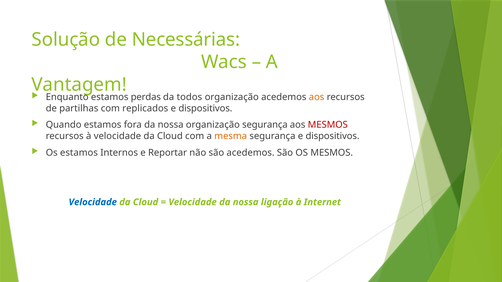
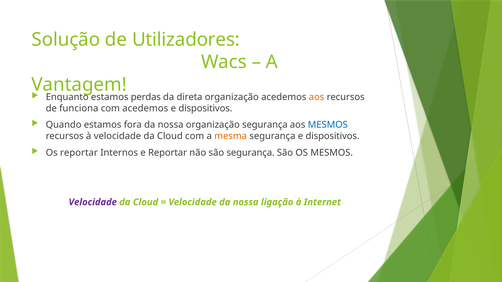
Necessárias: Necessárias -> Utilizadores
todos: todos -> direta
partilhas: partilhas -> funciona
com replicados: replicados -> acedemos
MESMOS at (328, 125) colour: red -> blue
Os estamos: estamos -> reportar
são acedemos: acedemos -> segurança
Velocidade at (93, 202) colour: blue -> purple
